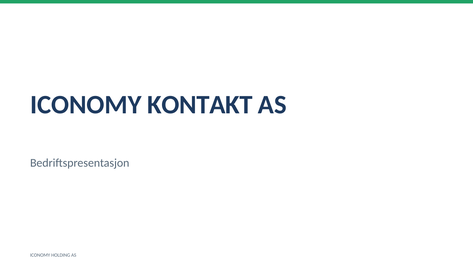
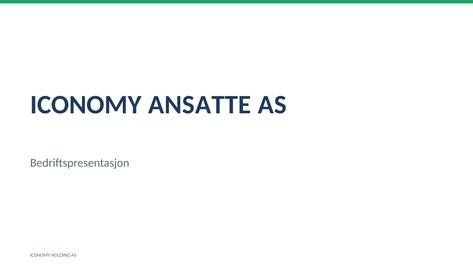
KONTAKT: KONTAKT -> ANSATTE
